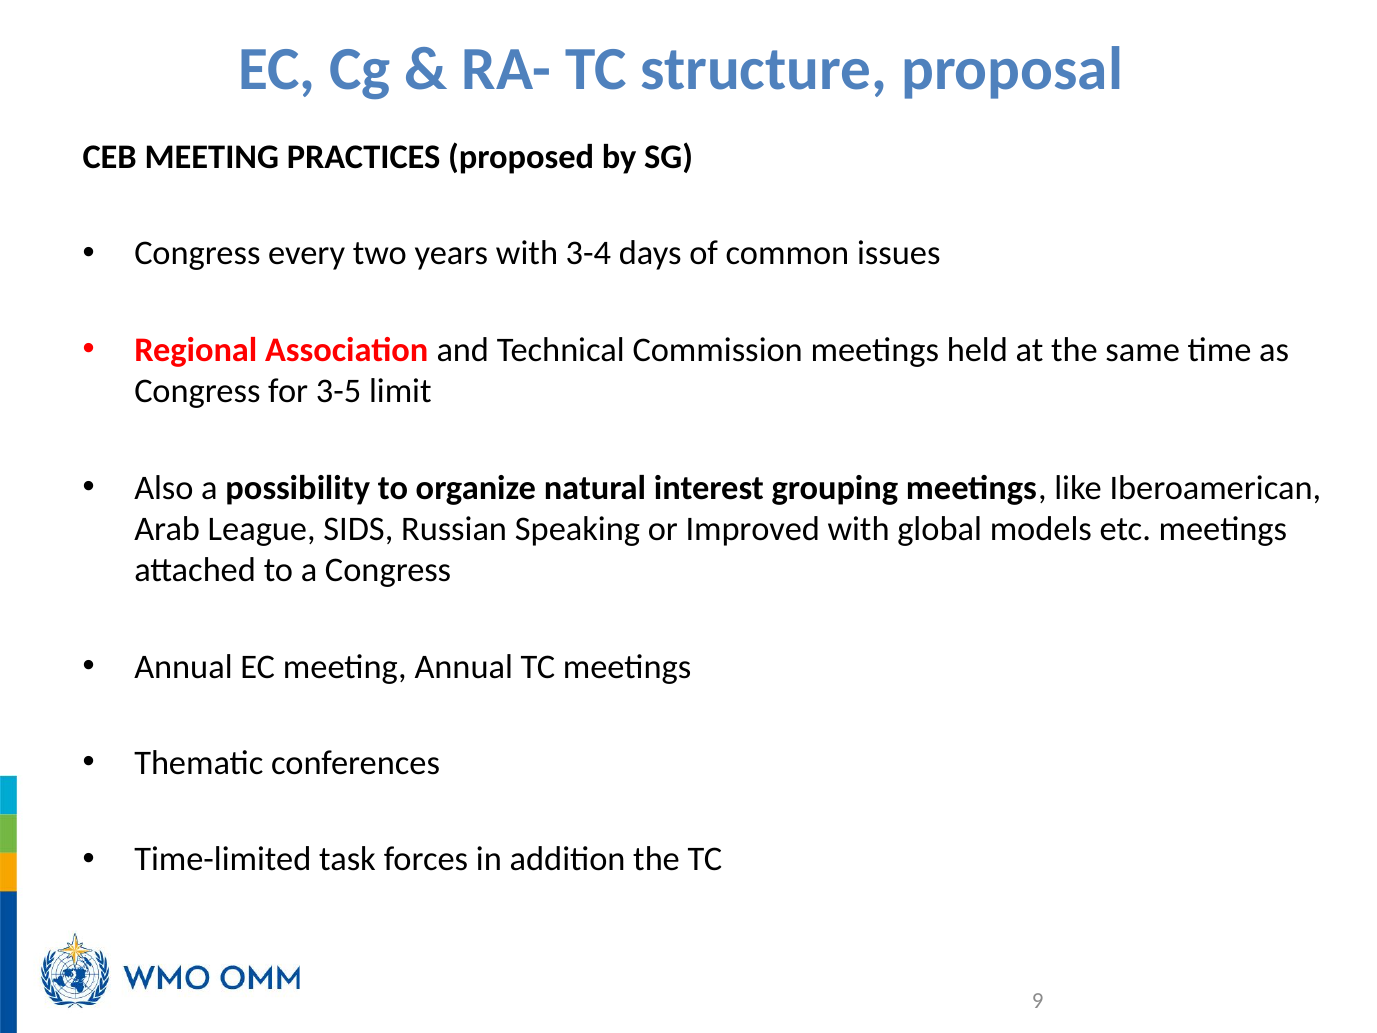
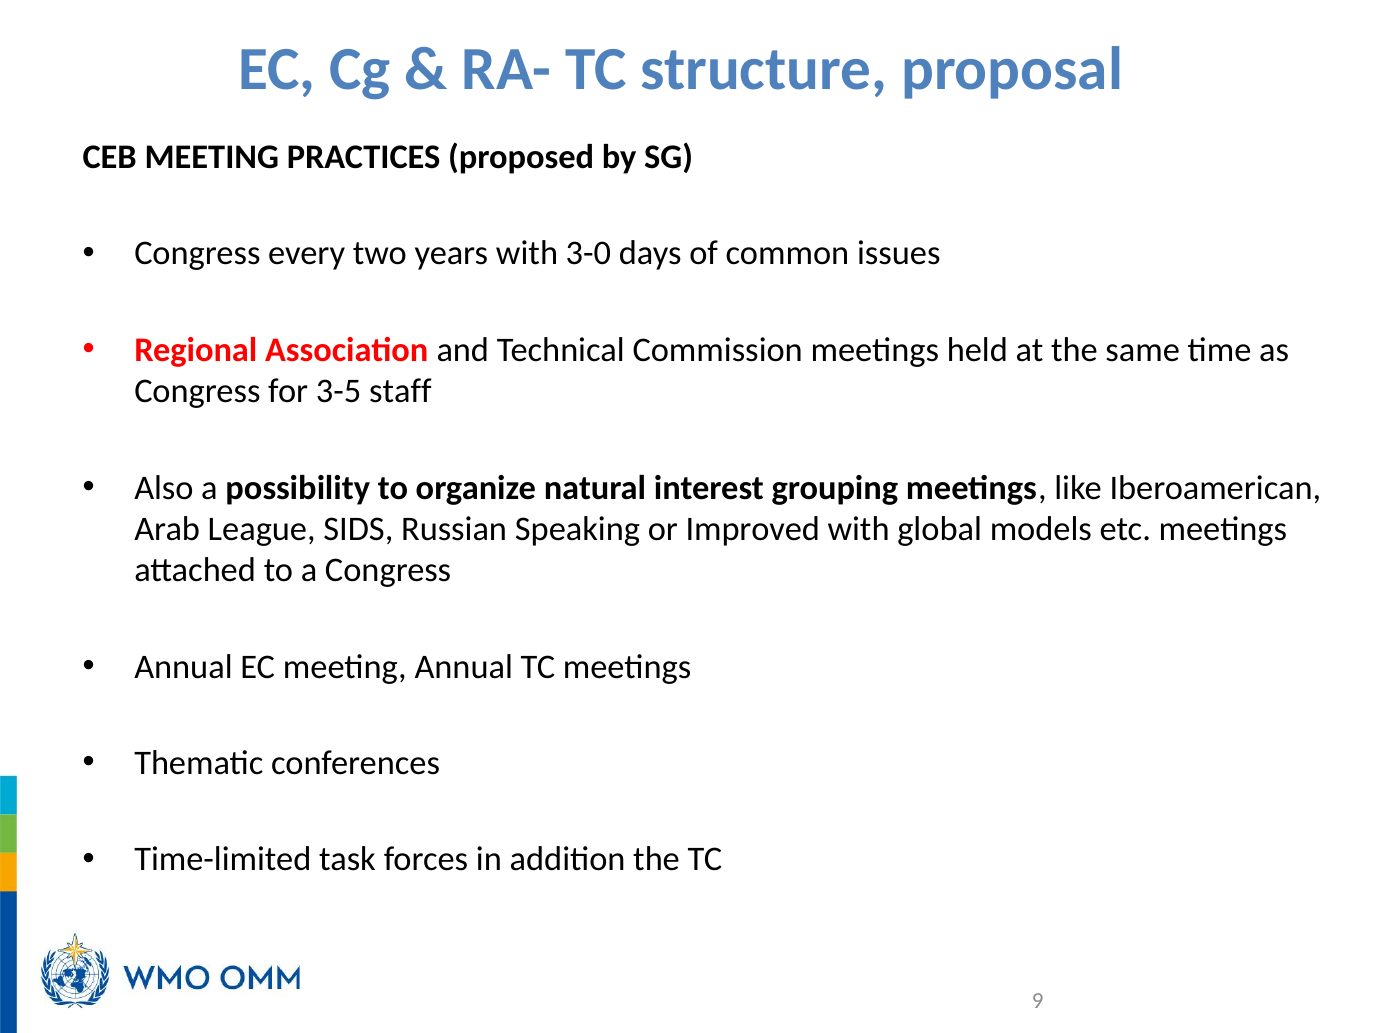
3-4: 3-4 -> 3-0
limit: limit -> staff
